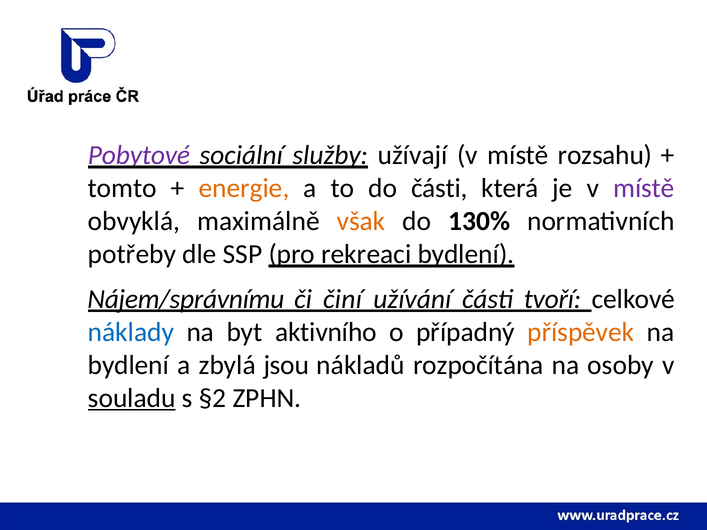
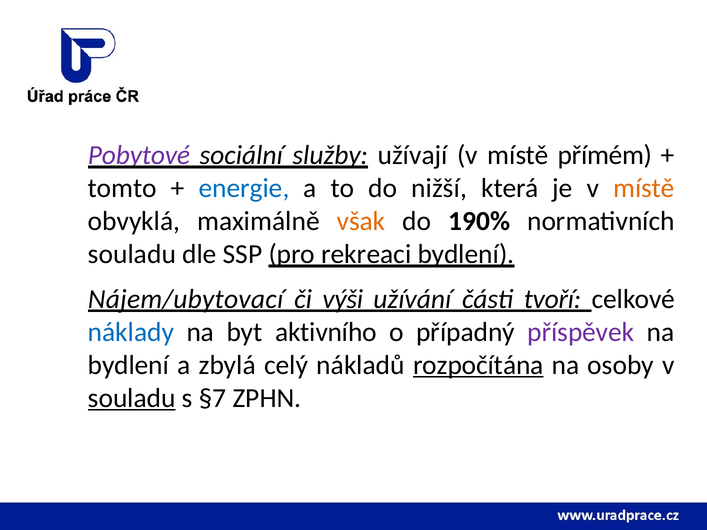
rozsahu: rozsahu -> přímém
energie colour: orange -> blue
do části: části -> nižší
místě at (644, 188) colour: purple -> orange
130%: 130% -> 190%
potřeby at (132, 254): potřeby -> souladu
Nájem/správnímu: Nájem/správnímu -> Nájem/ubytovací
činí: činí -> výši
příspěvek colour: orange -> purple
jsou: jsou -> celý
rozpočítána underline: none -> present
§2: §2 -> §7
